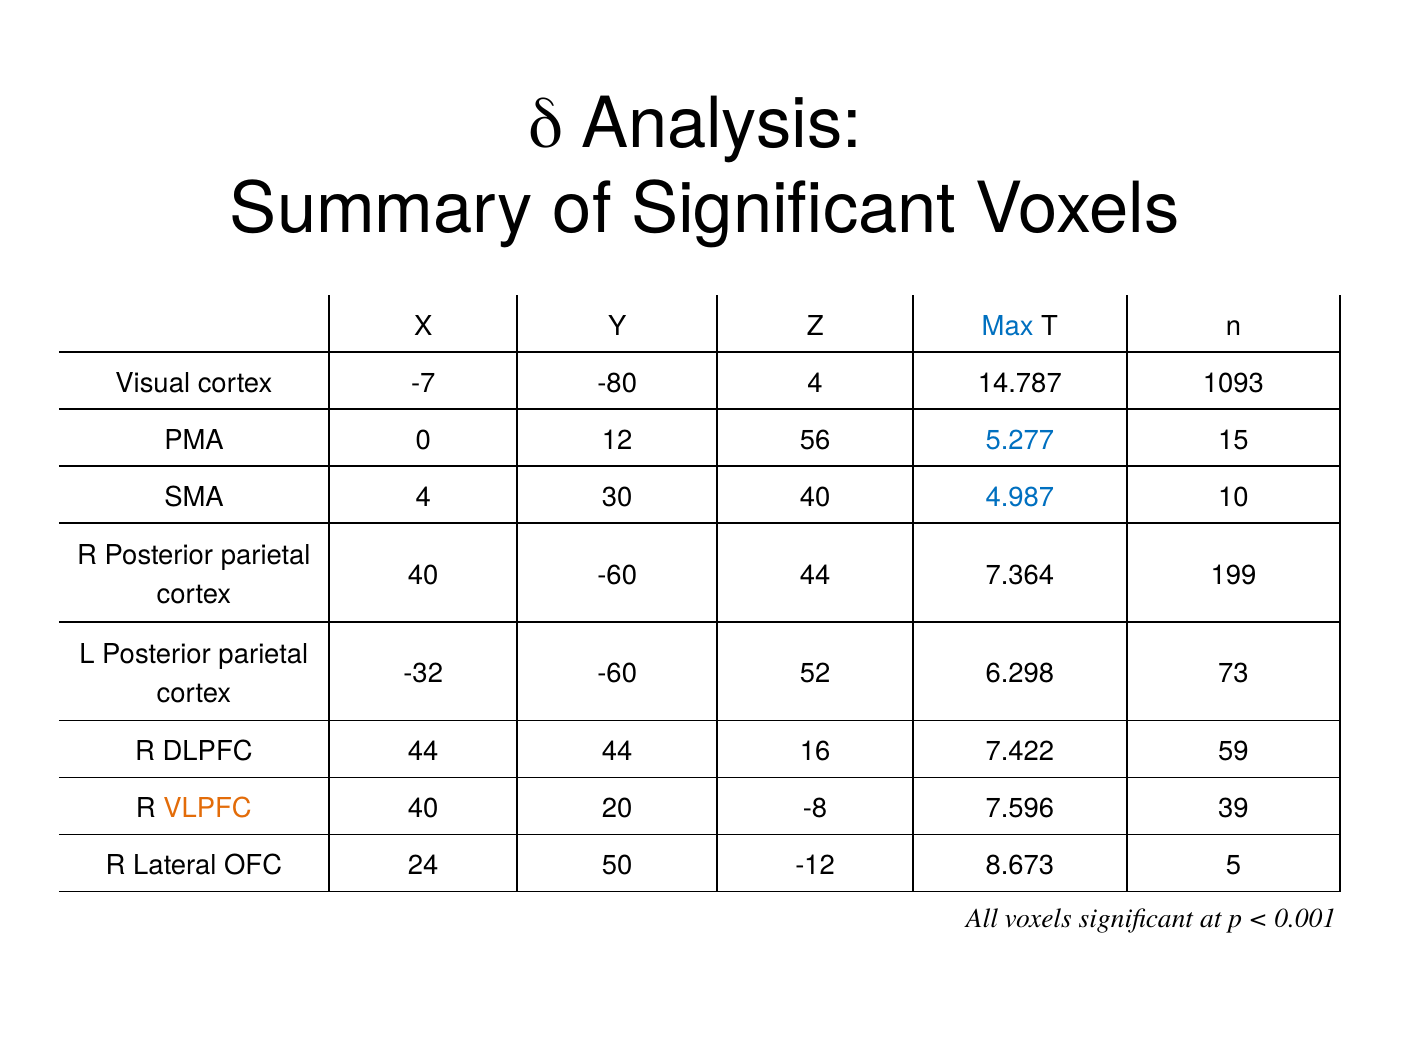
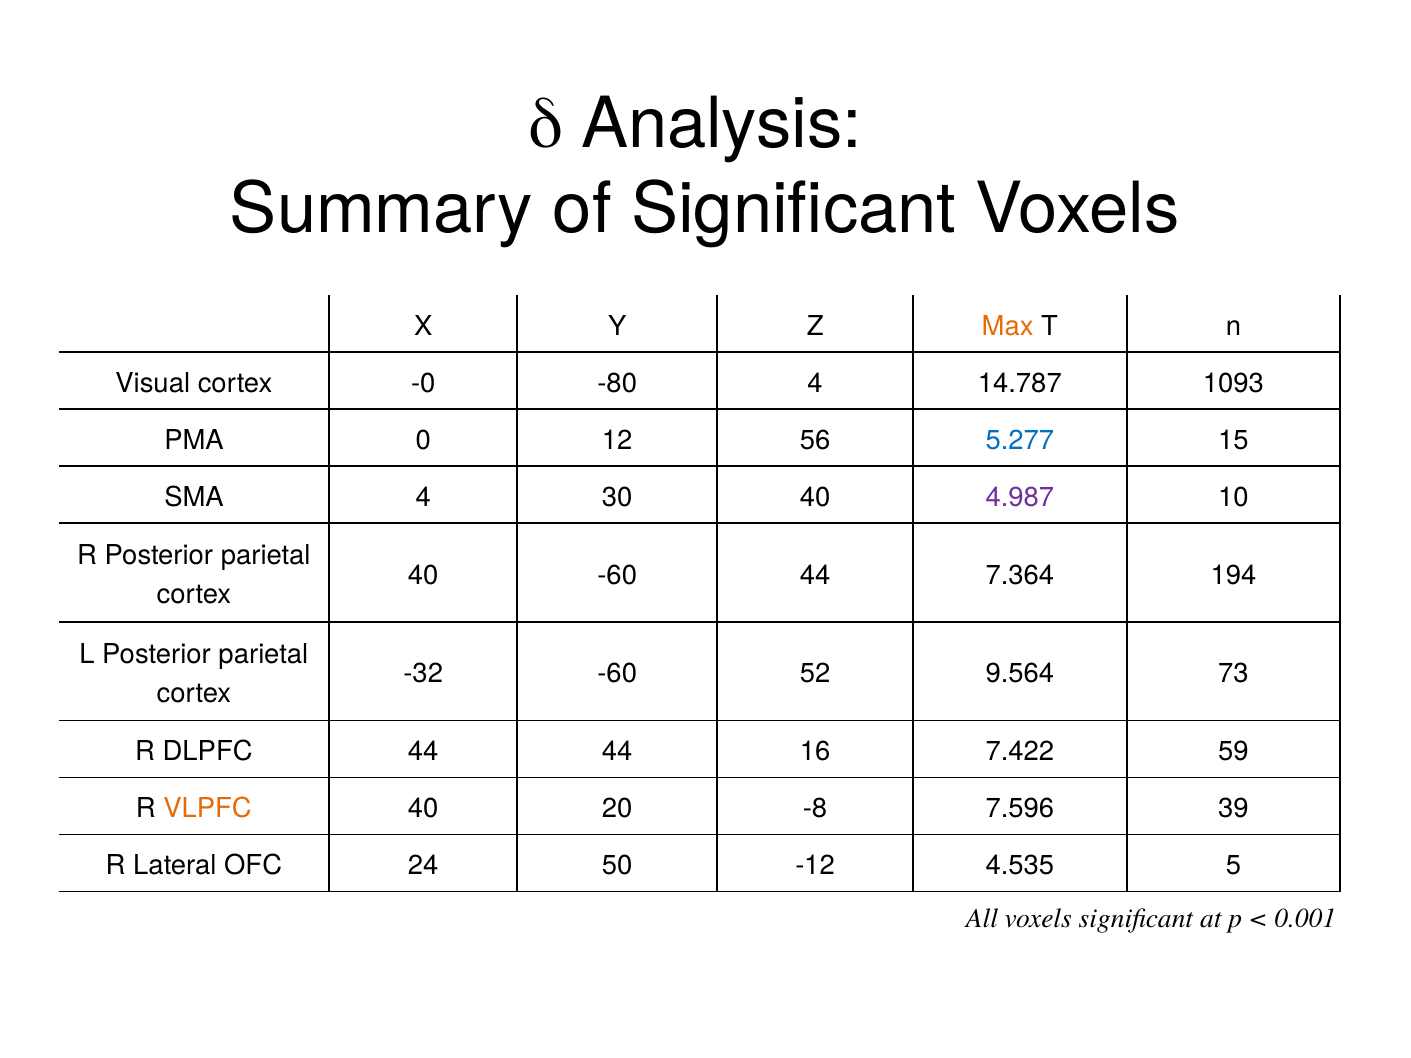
Max colour: blue -> orange
-7: -7 -> -0
4.987 colour: blue -> purple
199: 199 -> 194
6.298: 6.298 -> 9.564
8.673: 8.673 -> 4.535
